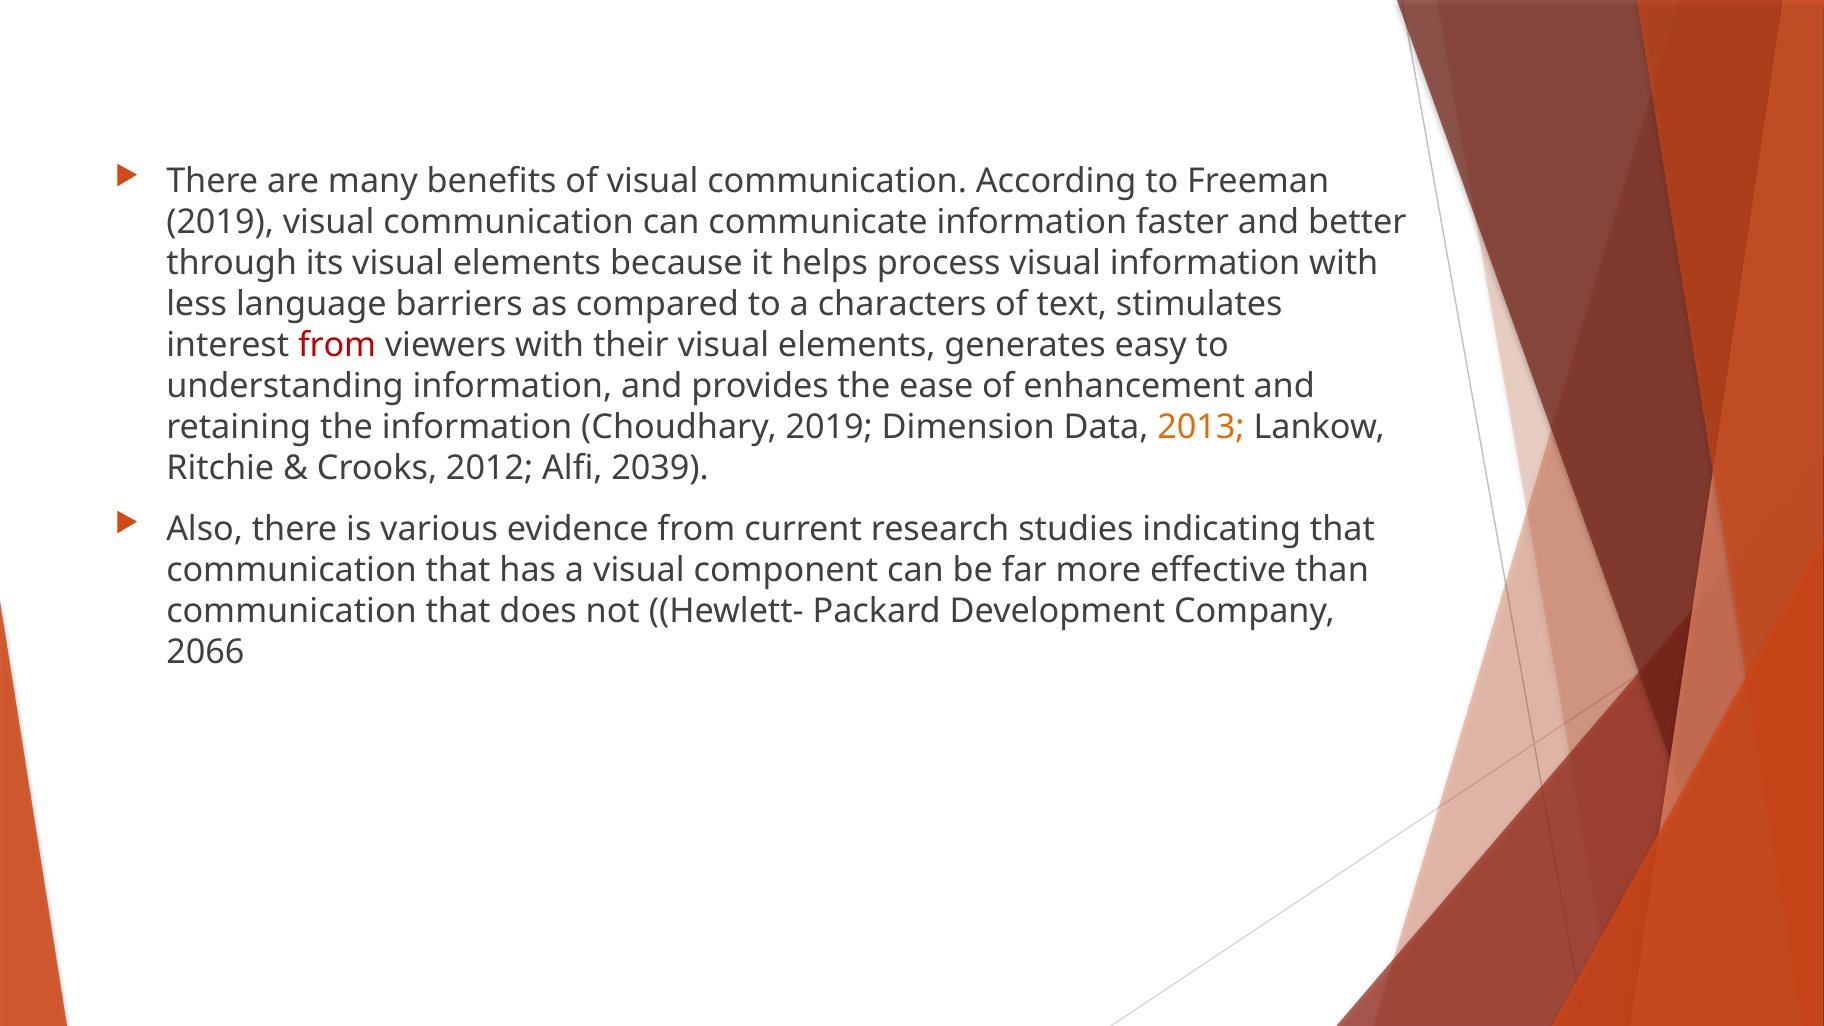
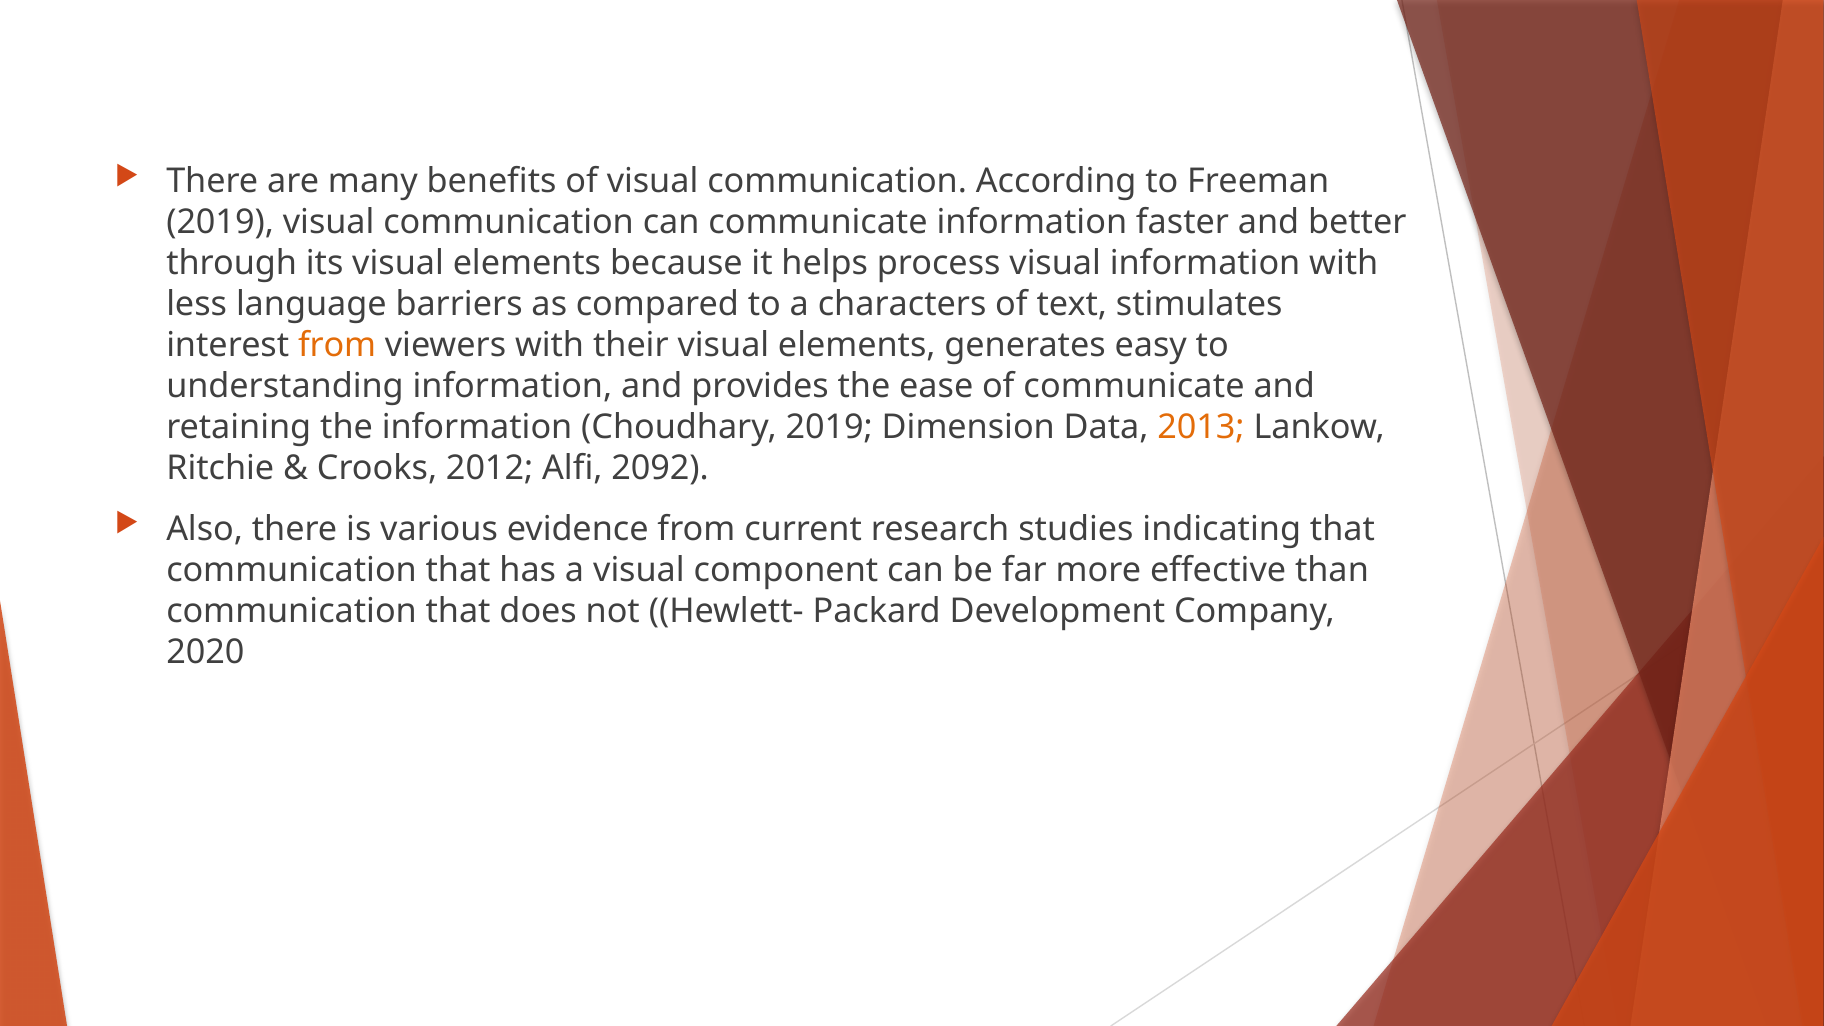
from at (337, 346) colour: red -> orange
of enhancement: enhancement -> communicate
2039: 2039 -> 2092
2066: 2066 -> 2020
